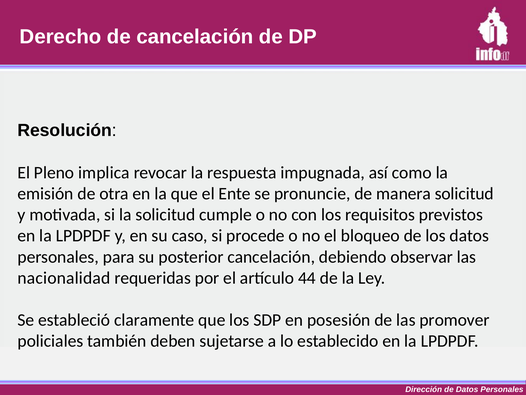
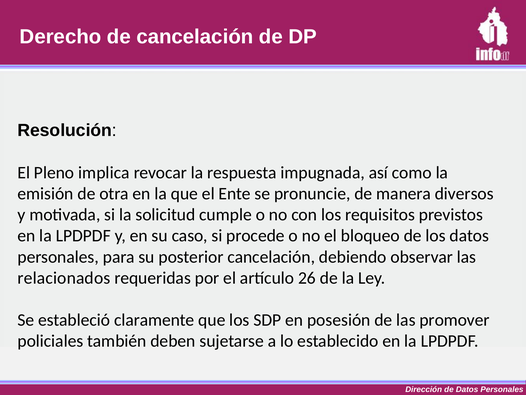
manera solicitud: solicitud -> diversos
nacionalidad: nacionalidad -> relacionados
44: 44 -> 26
